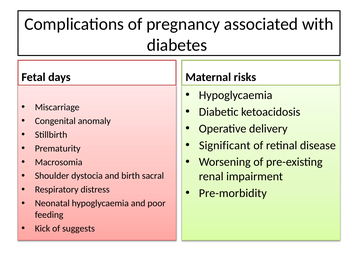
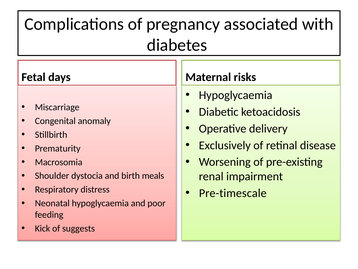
Significant: Significant -> Exclusively
sacral: sacral -> meals
Pre-morbidity: Pre-morbidity -> Pre-timescale
